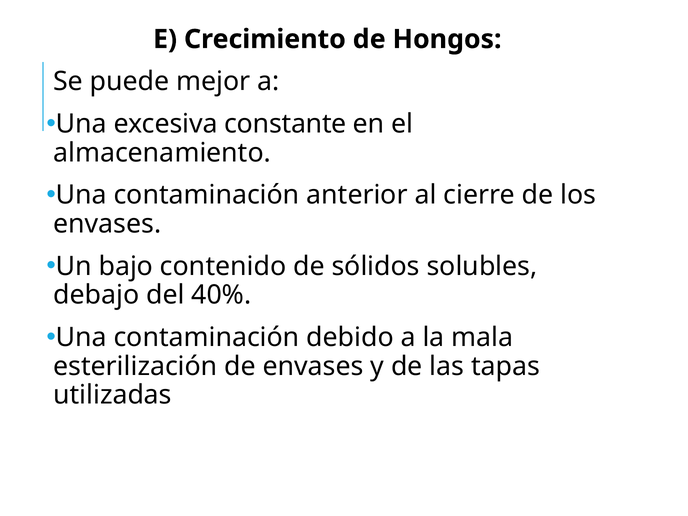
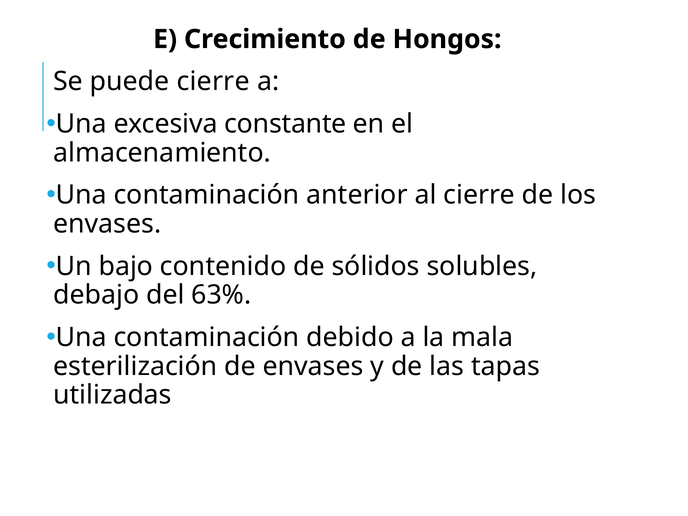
puede mejor: mejor -> cierre
40%: 40% -> 63%
